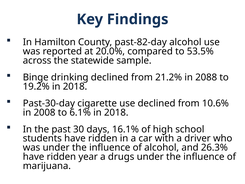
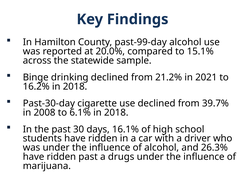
past-82-day: past-82-day -> past-99-day
53.5%: 53.5% -> 15.1%
2088: 2088 -> 2021
19.2%: 19.2% -> 16.2%
10.6%: 10.6% -> 39.7%
ridden year: year -> past
